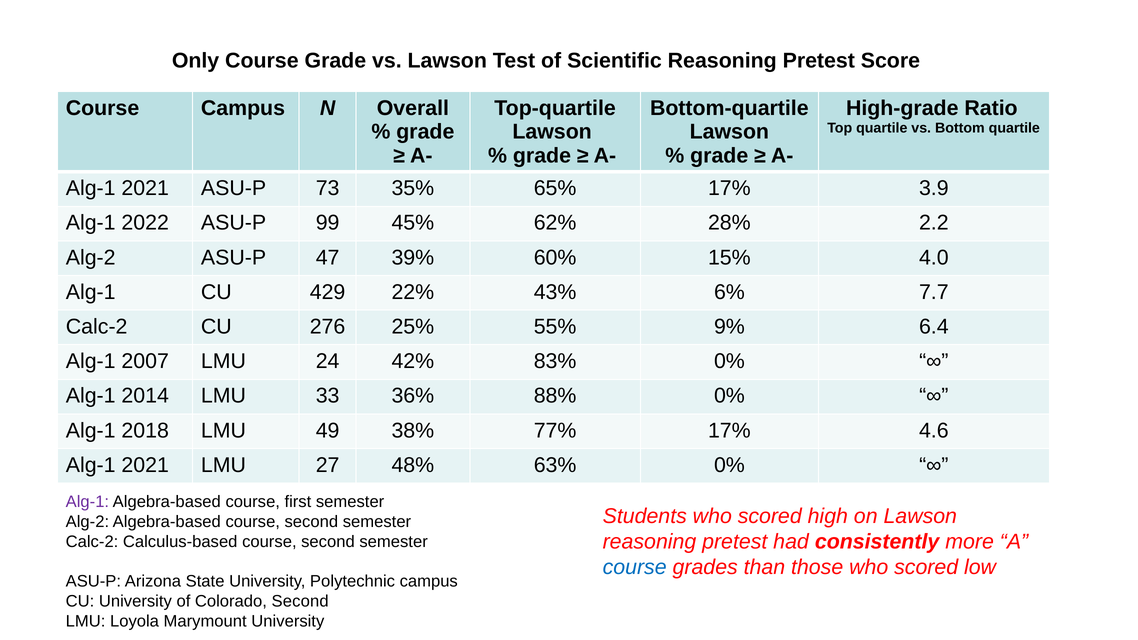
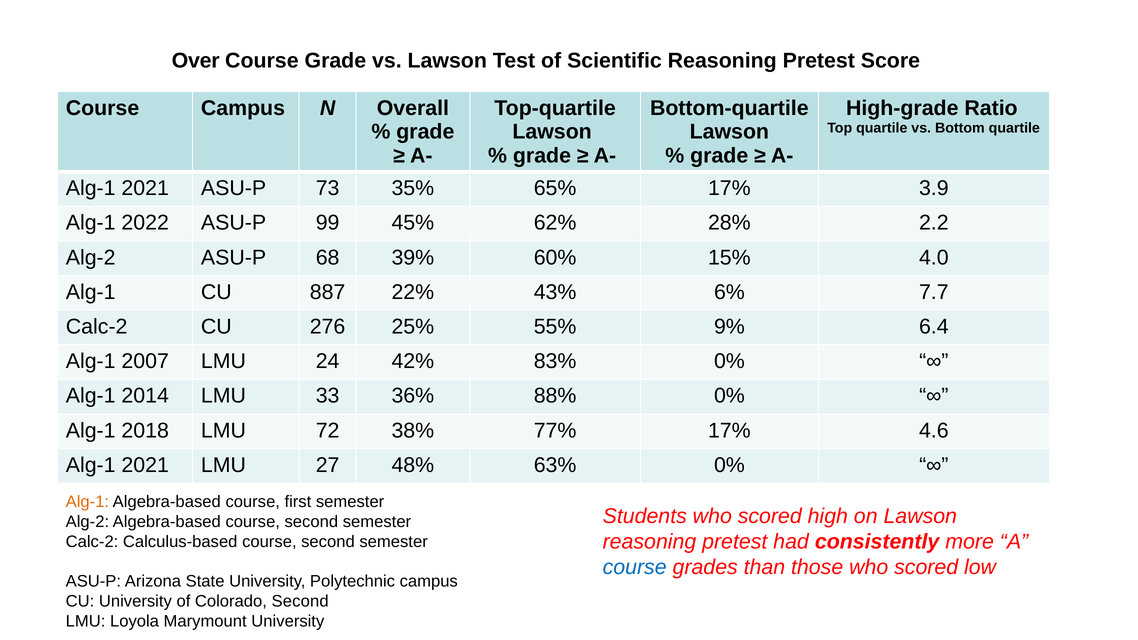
Only: Only -> Over
47: 47 -> 68
429: 429 -> 887
49: 49 -> 72
Alg-1 at (87, 502) colour: purple -> orange
